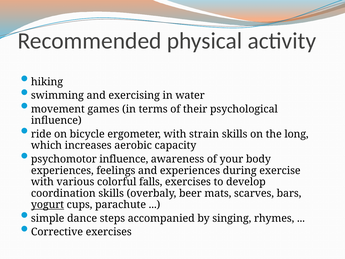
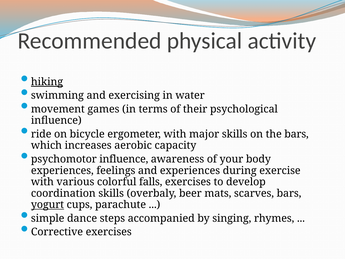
hiking underline: none -> present
strain: strain -> major
the long: long -> bars
